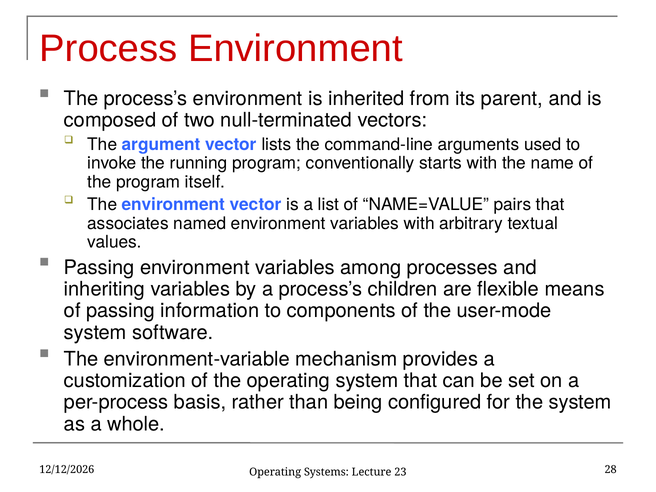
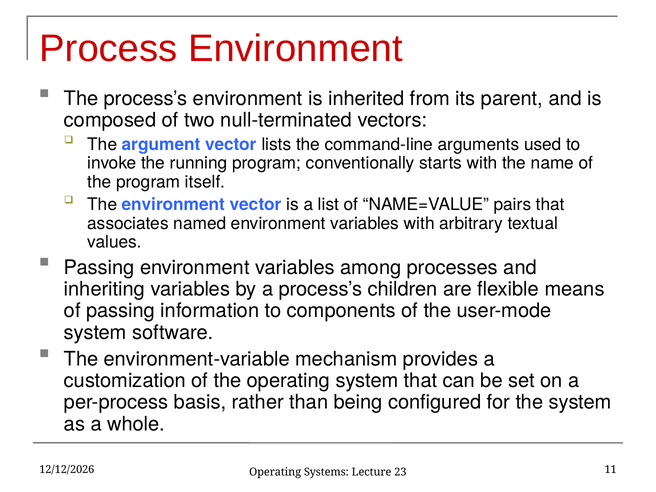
28: 28 -> 11
